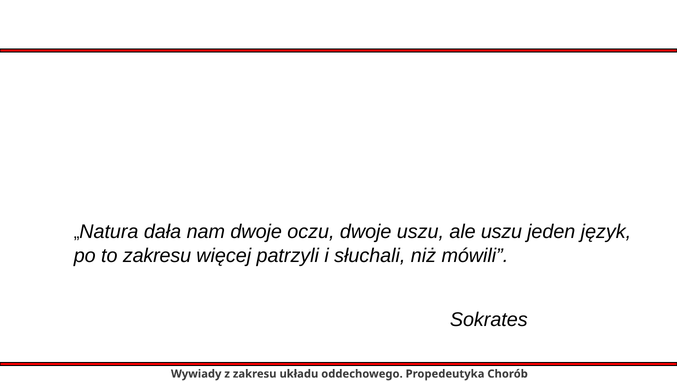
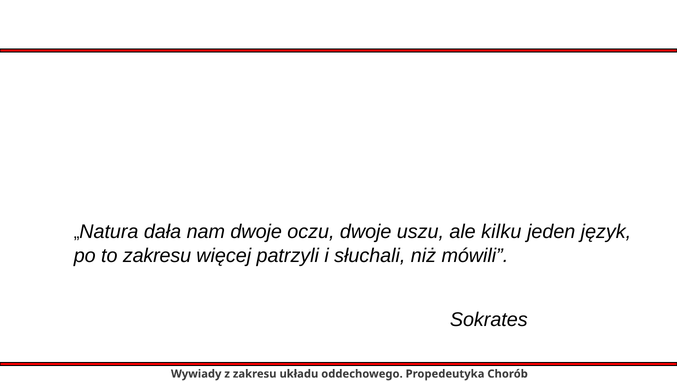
ale uszu: uszu -> kilku
